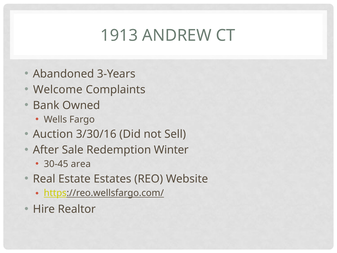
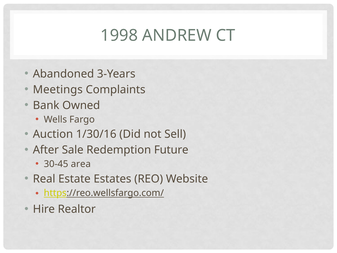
1913: 1913 -> 1998
Welcome: Welcome -> Meetings
3/30/16: 3/30/16 -> 1/30/16
Winter: Winter -> Future
